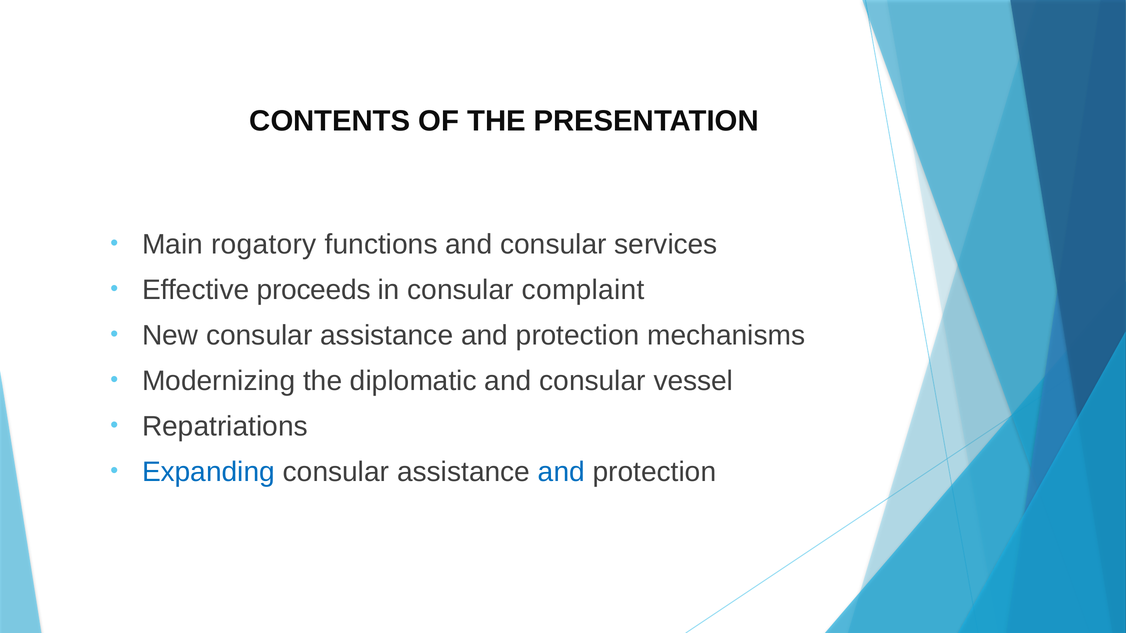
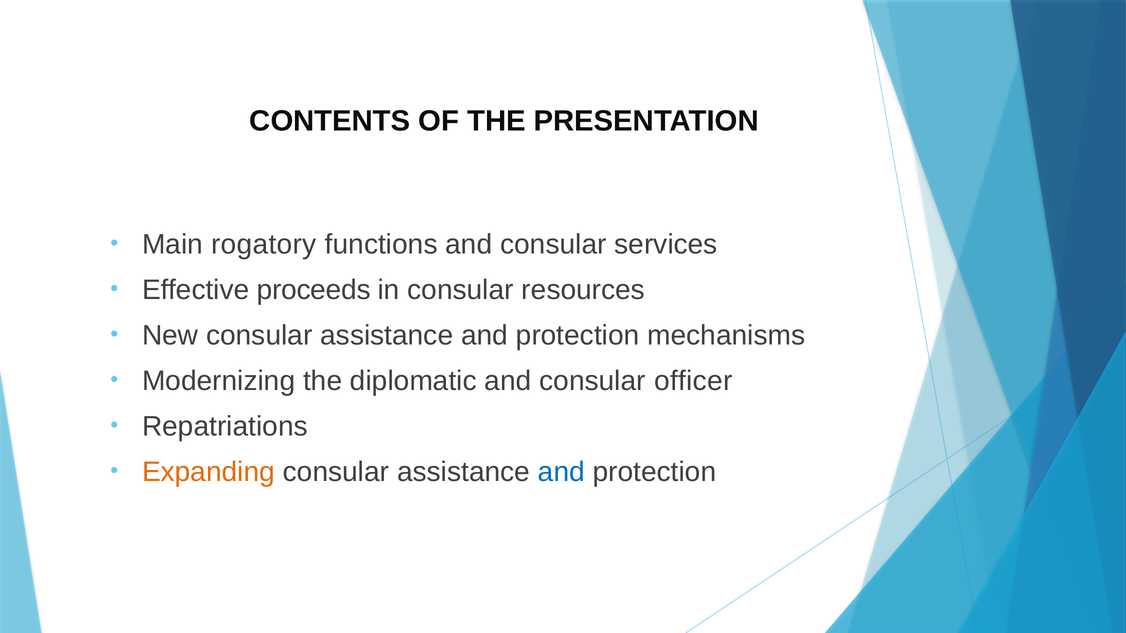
complaint: complaint -> resources
vessel: vessel -> officer
Expanding colour: blue -> orange
